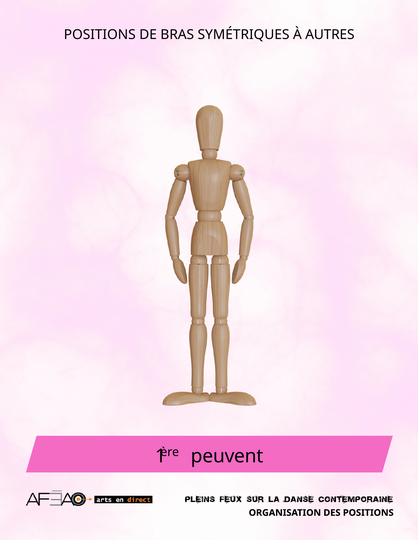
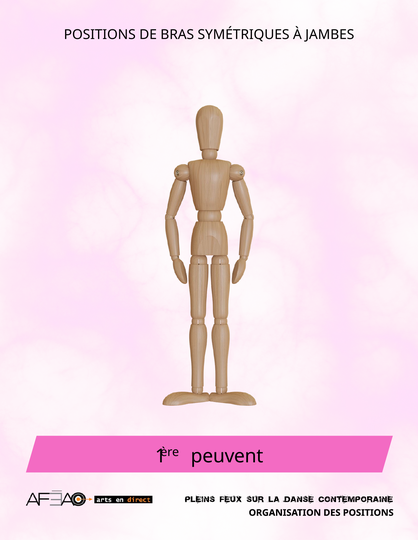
AUTRES: AUTRES -> JAMBES
